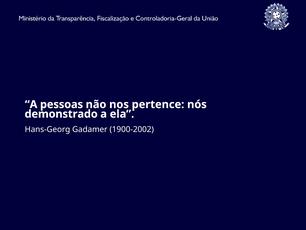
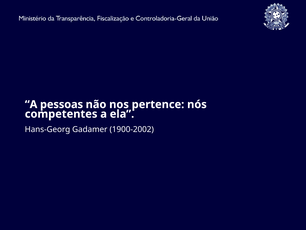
demonstrado: demonstrado -> competentes
